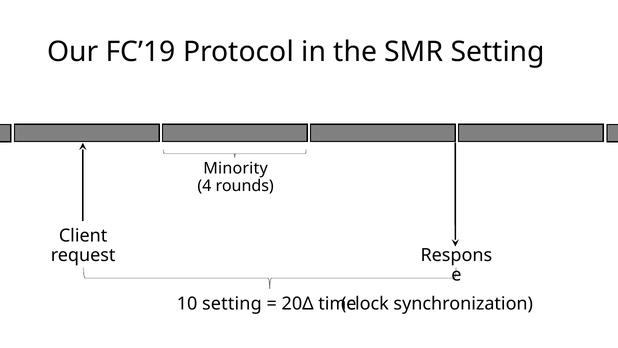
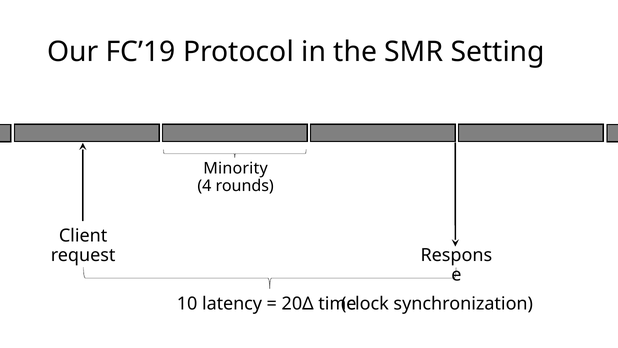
10 setting: setting -> latency
